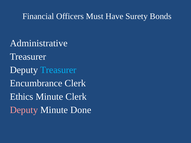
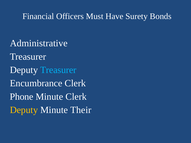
Ethics: Ethics -> Phone
Deputy at (24, 110) colour: pink -> yellow
Done: Done -> Their
